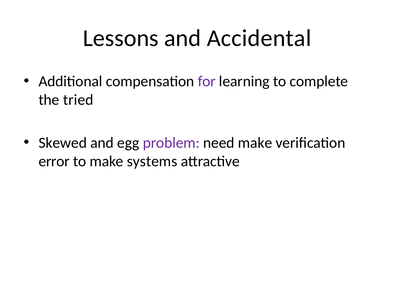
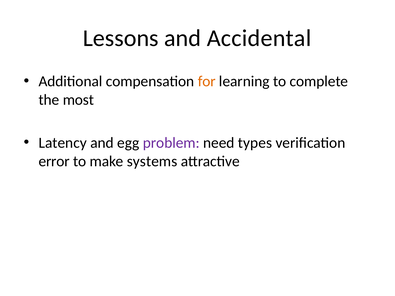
for colour: purple -> orange
tried: tried -> most
Skewed: Skewed -> Latency
need make: make -> types
